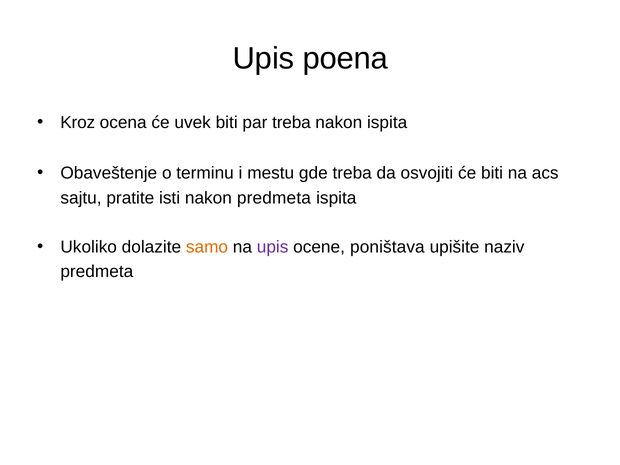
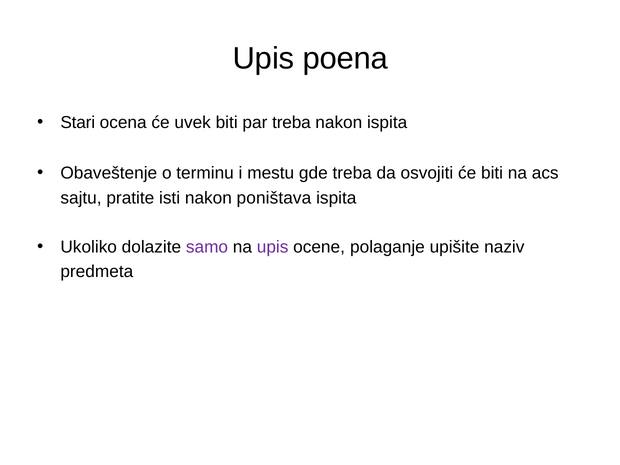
Kroz: Kroz -> Stari
nakon predmeta: predmeta -> poništava
samo colour: orange -> purple
poništava: poništava -> polaganje
